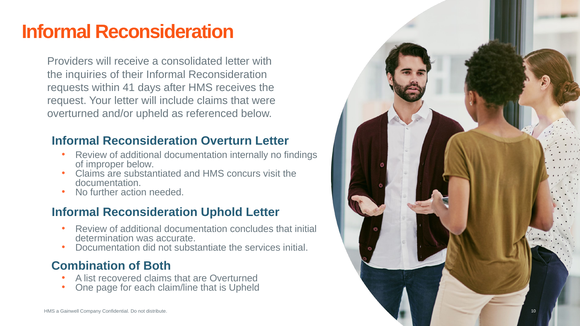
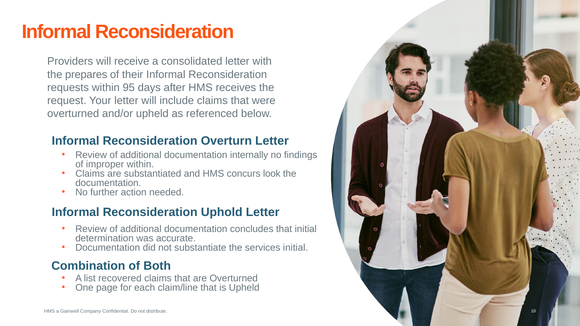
inquiries: inquiries -> prepares
41: 41 -> 95
improper below: below -> within
visit: visit -> look
